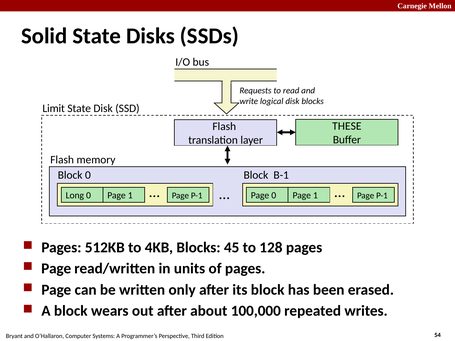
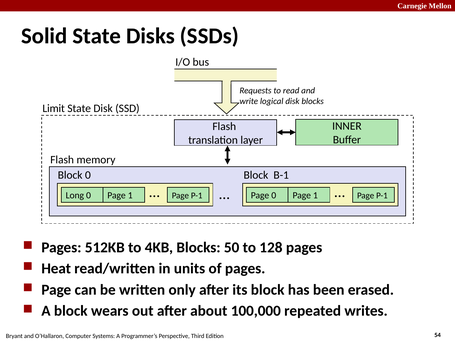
THESE: THESE -> INNER
45: 45 -> 50
Page at (56, 269): Page -> Heat
